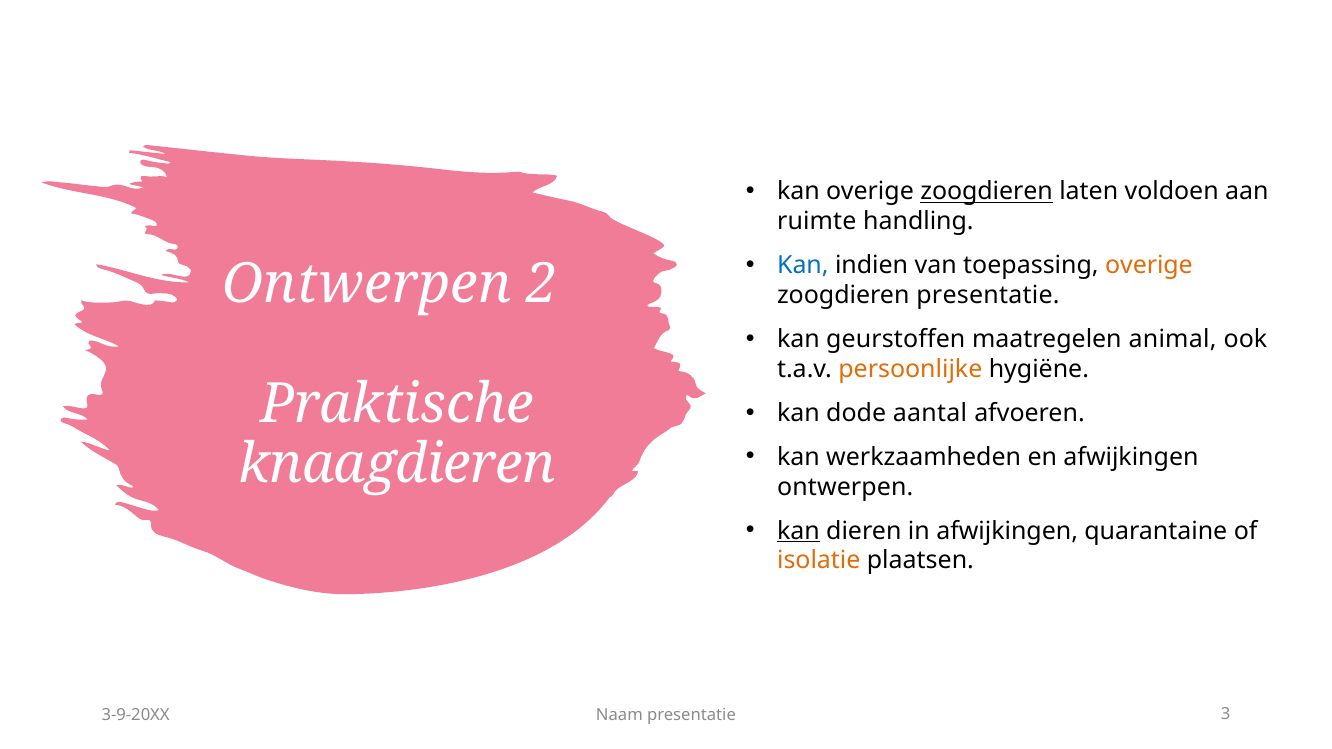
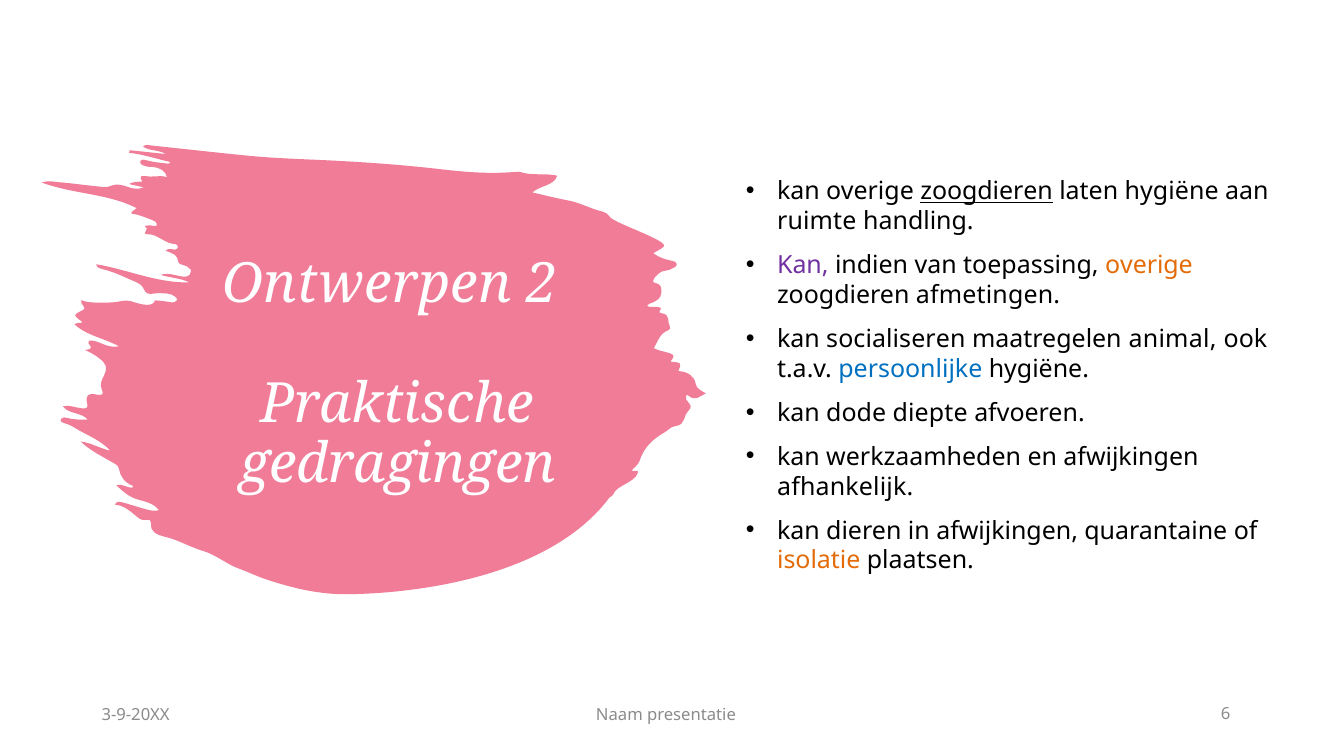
laten voldoen: voldoen -> hygiëne
Kan at (803, 266) colour: blue -> purple
zoogdieren presentatie: presentatie -> afmetingen
geurstoffen: geurstoffen -> socialiseren
persoonlijke colour: orange -> blue
aantal: aantal -> diepte
knaagdieren: knaagdieren -> gedragingen
ontwerpen at (845, 487): ontwerpen -> afhankelijk
kan at (798, 531) underline: present -> none
3: 3 -> 6
